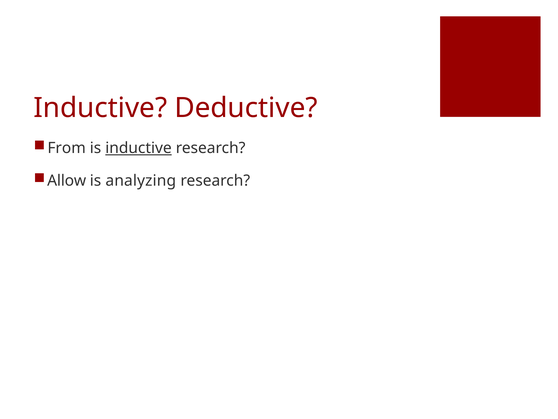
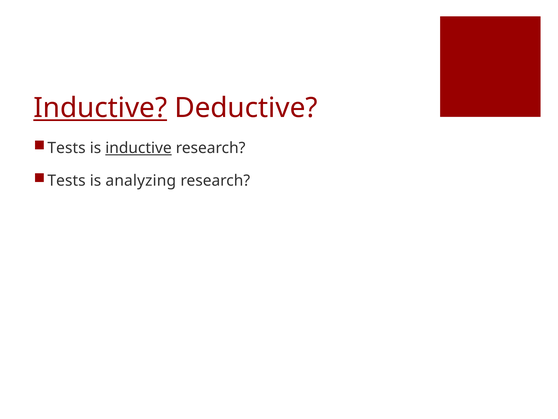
Inductive at (100, 108) underline: none -> present
From at (67, 148): From -> Tests
Allow at (67, 181): Allow -> Tests
